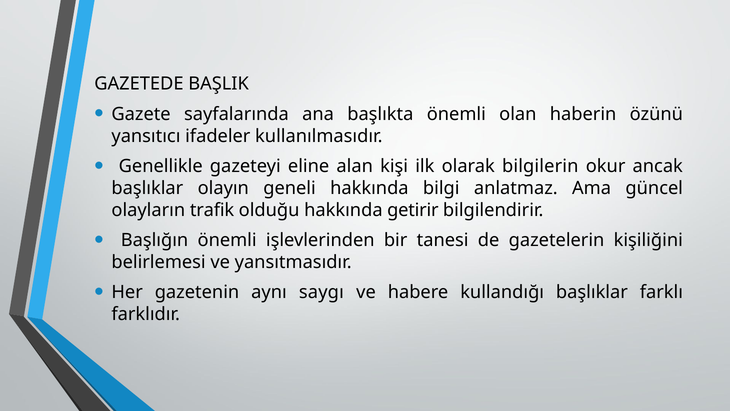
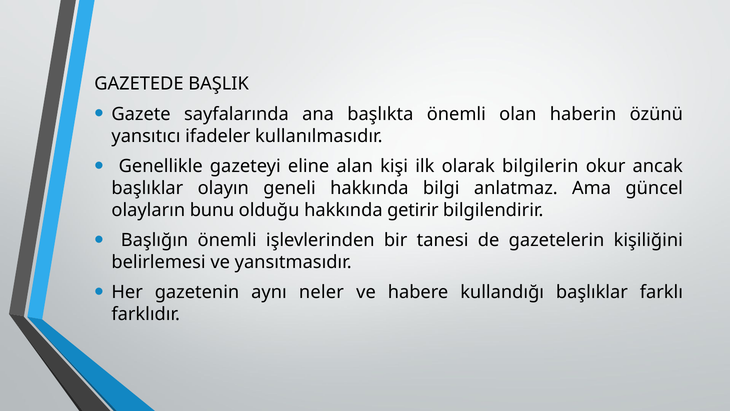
trafik: trafik -> bunu
saygı: saygı -> neler
